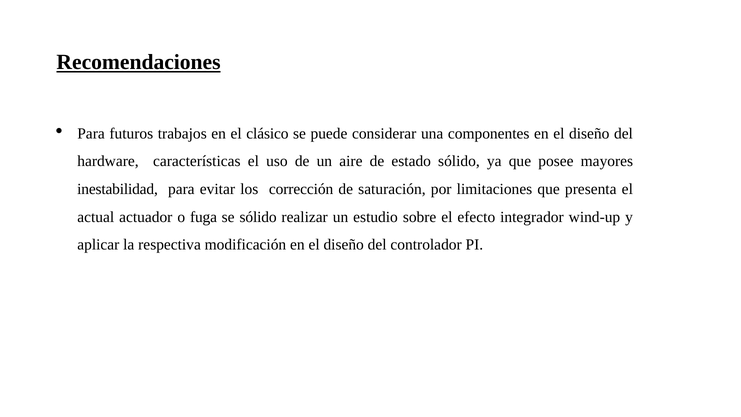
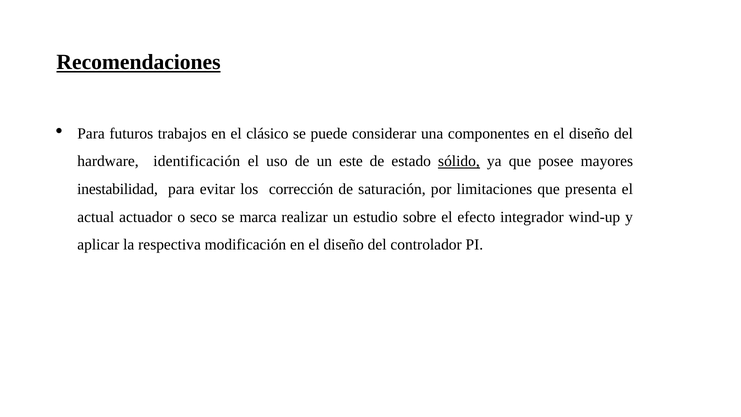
características: características -> identificación
aire: aire -> este
sólido at (459, 161) underline: none -> present
fuga: fuga -> seco
se sólido: sólido -> marca
